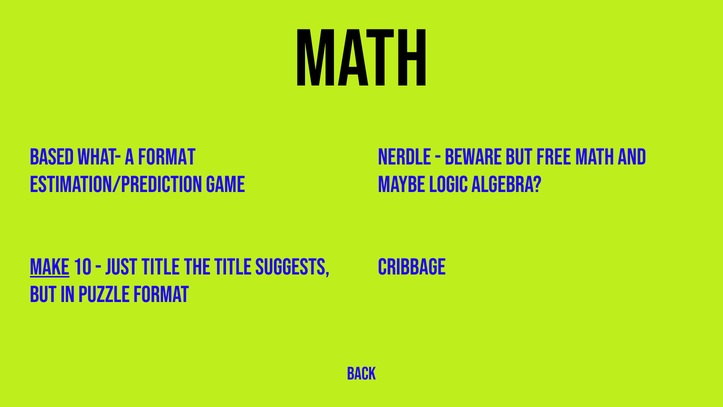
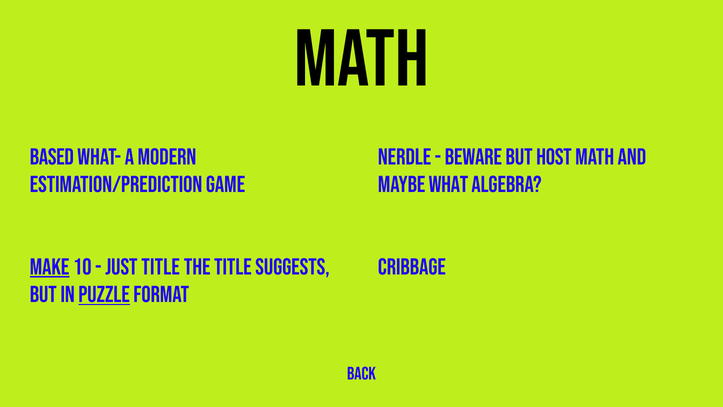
A format: format -> modern
free: free -> host
logic: logic -> what
puzzle underline: none -> present
